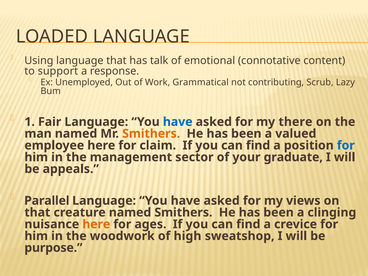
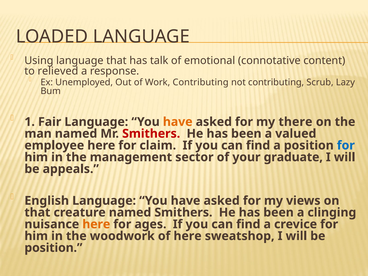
support: support -> relieved
Work Grammatical: Grammatical -> Contributing
have at (178, 122) colour: blue -> orange
Smithers at (151, 134) colour: orange -> red
Parallel: Parallel -> English
of high: high -> here
purpose at (53, 248): purpose -> position
